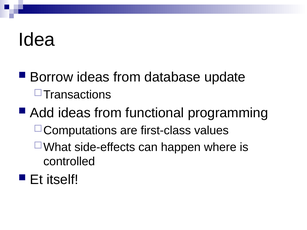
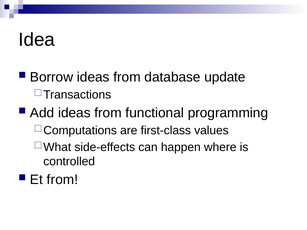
Et itself: itself -> from
